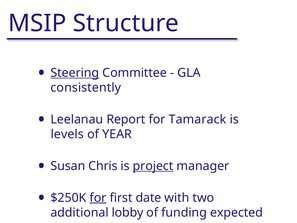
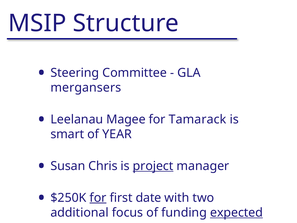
Steering underline: present -> none
consistently: consistently -> mergansers
Report: Report -> Magee
levels: levels -> smart
lobby: lobby -> focus
expected underline: none -> present
